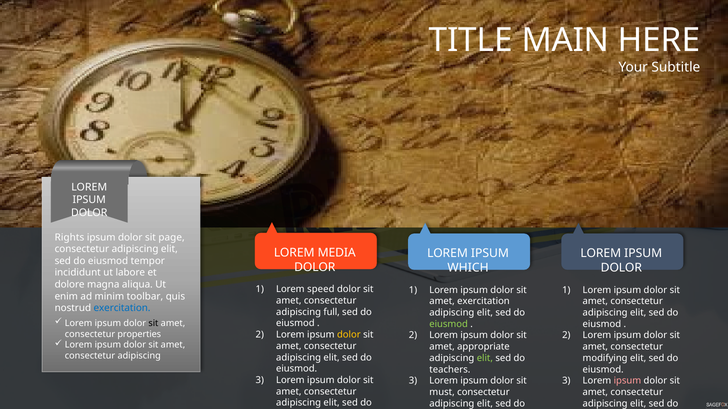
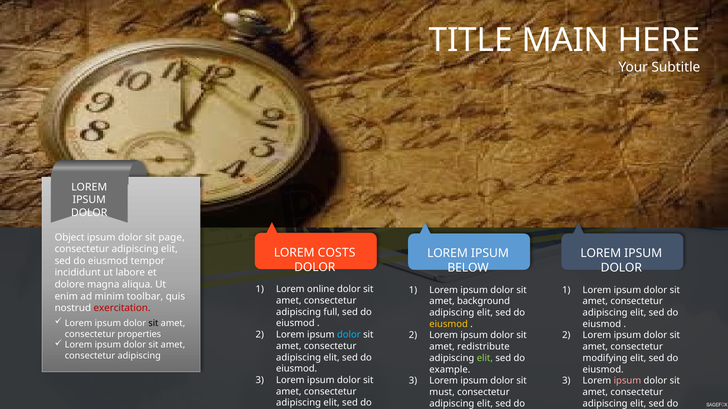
Rights: Rights -> Object
MEDIA: MEDIA -> COSTS
WHICH: WHICH -> BELOW
speed: speed -> online
amet exercitation: exercitation -> background
exercitation at (122, 309) colour: blue -> red
eiusmod at (449, 324) colour: light green -> yellow
dolor at (349, 335) colour: yellow -> light blue
appropriate: appropriate -> redistribute
teachers: teachers -> example
